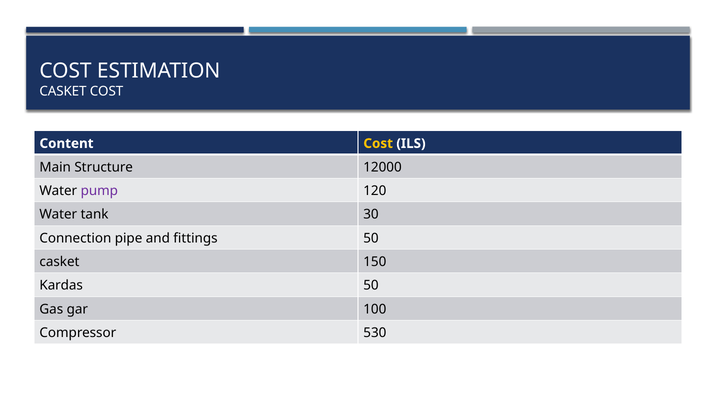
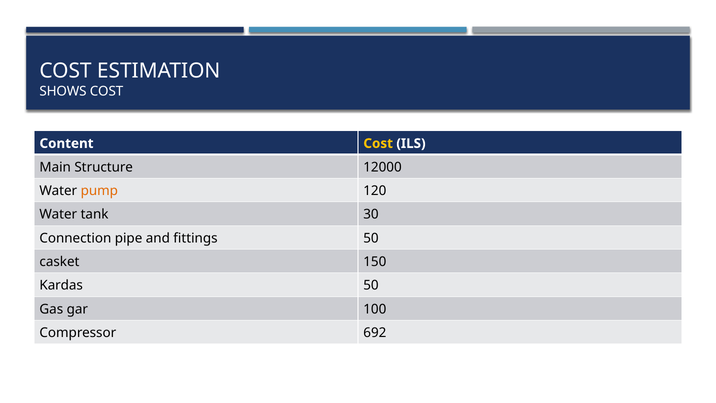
CASKET at (63, 91): CASKET -> SHOWS
pump colour: purple -> orange
530: 530 -> 692
